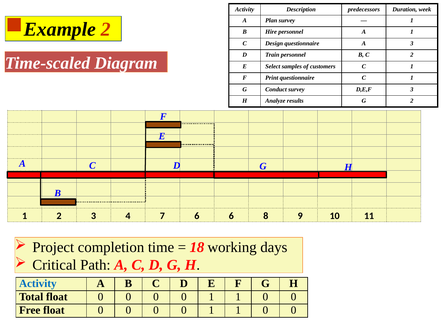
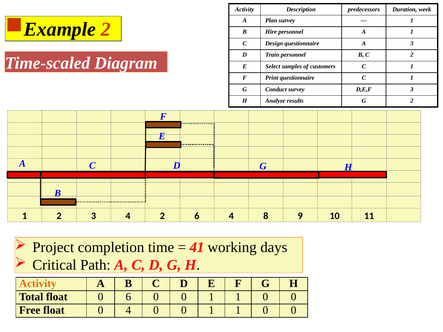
4 7: 7 -> 2
6 6: 6 -> 4
18: 18 -> 41
Activity at (38, 284) colour: blue -> orange
Total float 0 0: 0 -> 6
Free float 0 0: 0 -> 4
